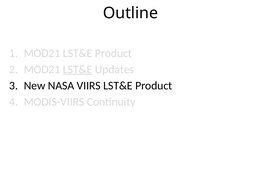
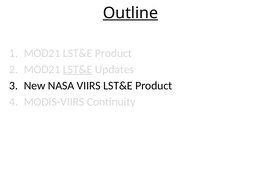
Outline underline: none -> present
